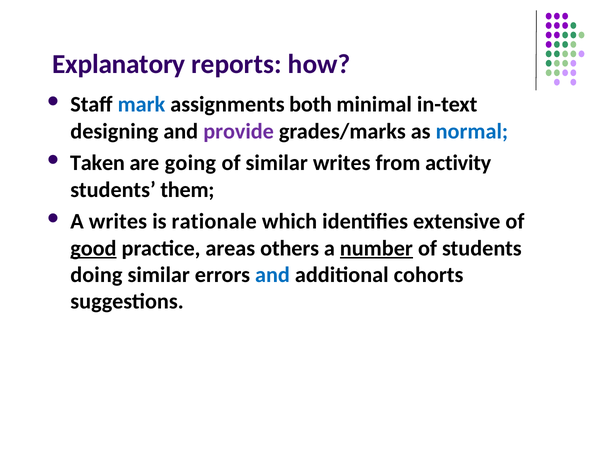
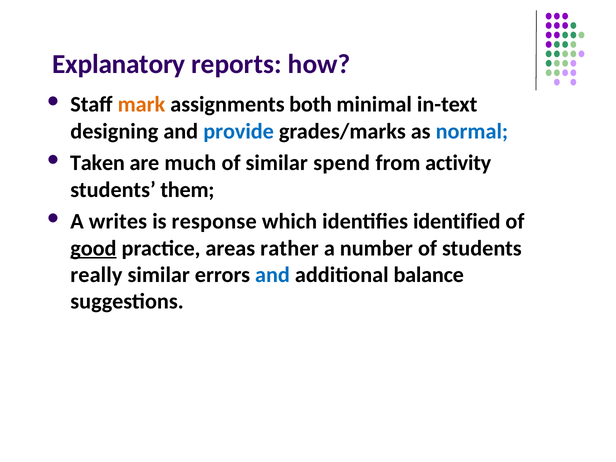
mark colour: blue -> orange
provide colour: purple -> blue
going: going -> much
similar writes: writes -> spend
rationale: rationale -> response
extensive: extensive -> identified
others: others -> rather
number underline: present -> none
doing: doing -> really
cohorts: cohorts -> balance
